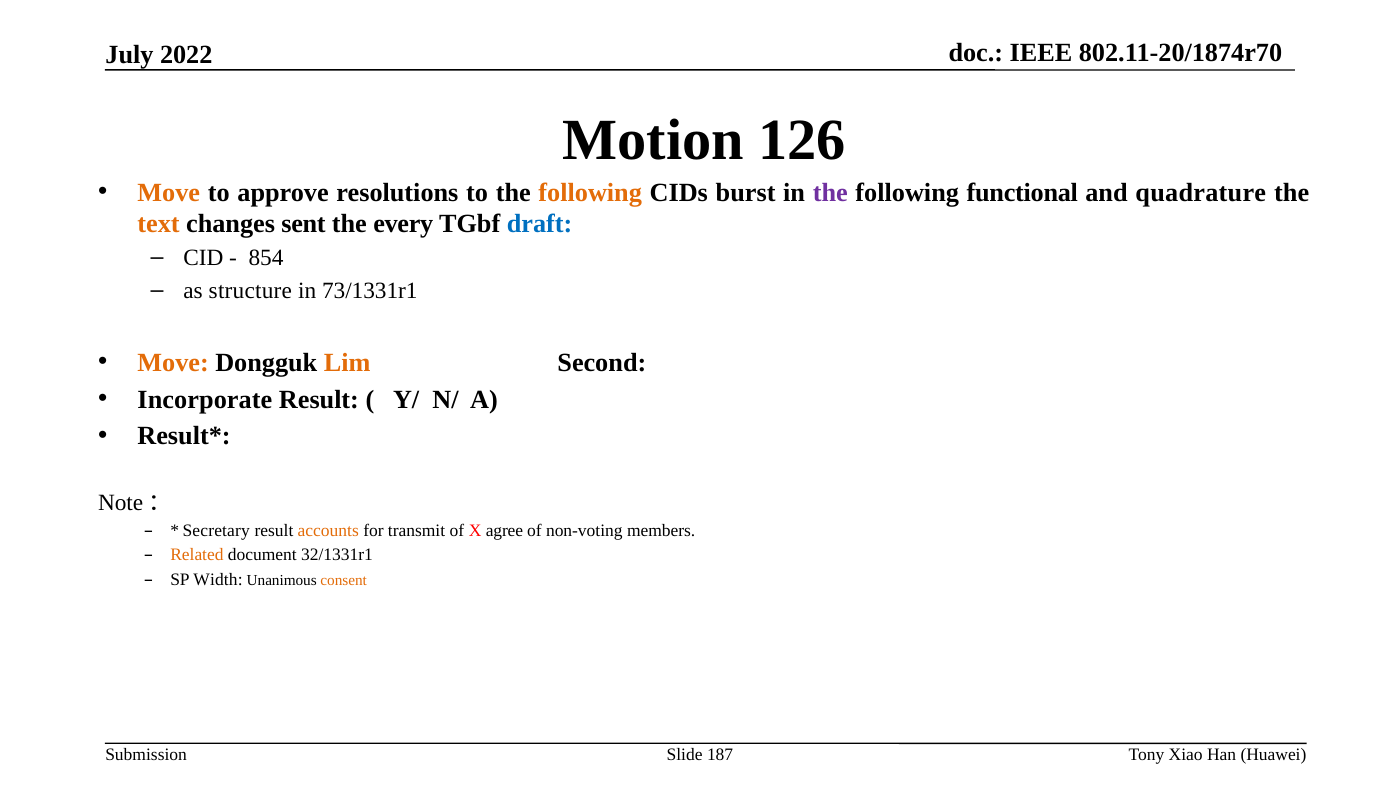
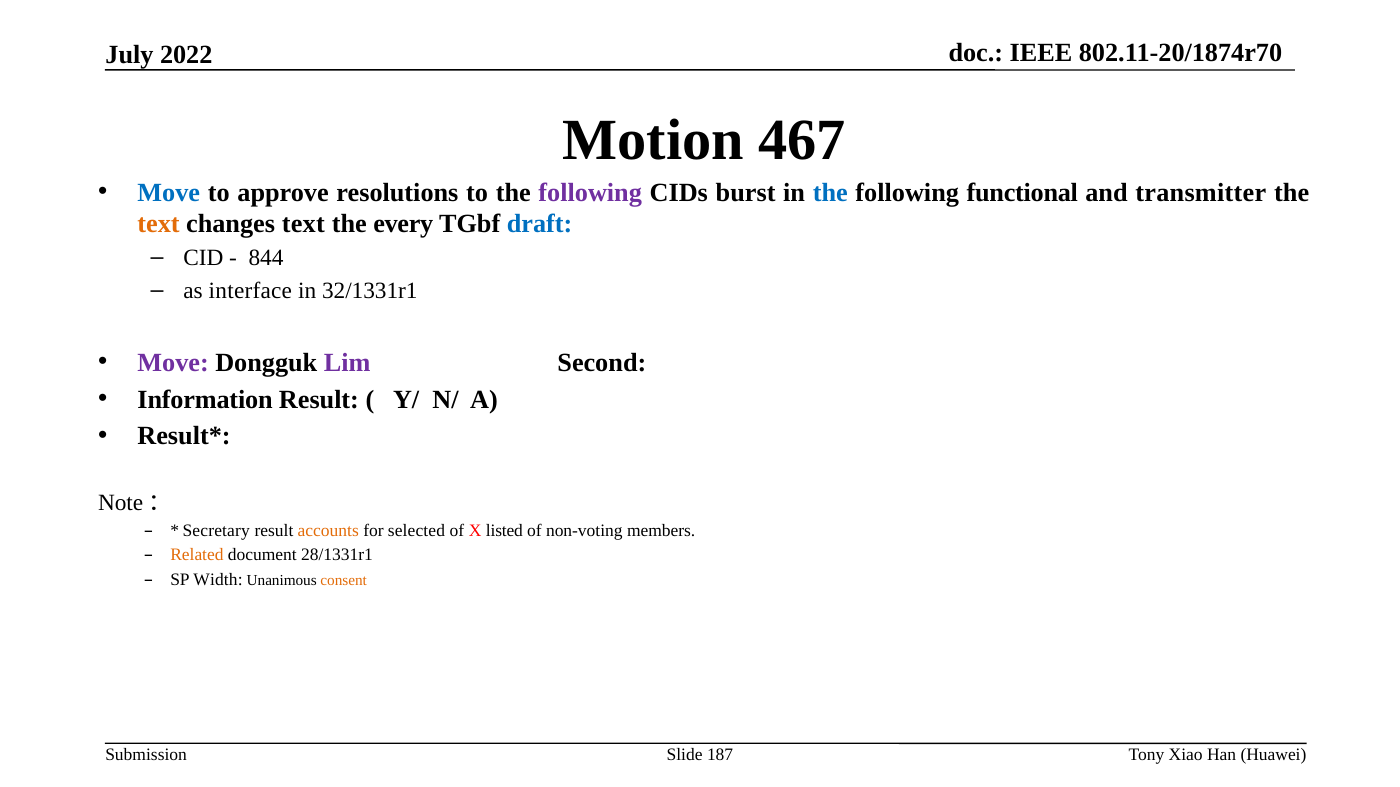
126: 126 -> 467
Move at (169, 193) colour: orange -> blue
following at (590, 193) colour: orange -> purple
the at (830, 193) colour: purple -> blue
quadrature: quadrature -> transmitter
changes sent: sent -> text
854: 854 -> 844
structure: structure -> interface
73/1331r1: 73/1331r1 -> 32/1331r1
Move at (173, 363) colour: orange -> purple
Lim colour: orange -> purple
Incorporate: Incorporate -> Information
transmit: transmit -> selected
agree: agree -> listed
32/1331r1: 32/1331r1 -> 28/1331r1
